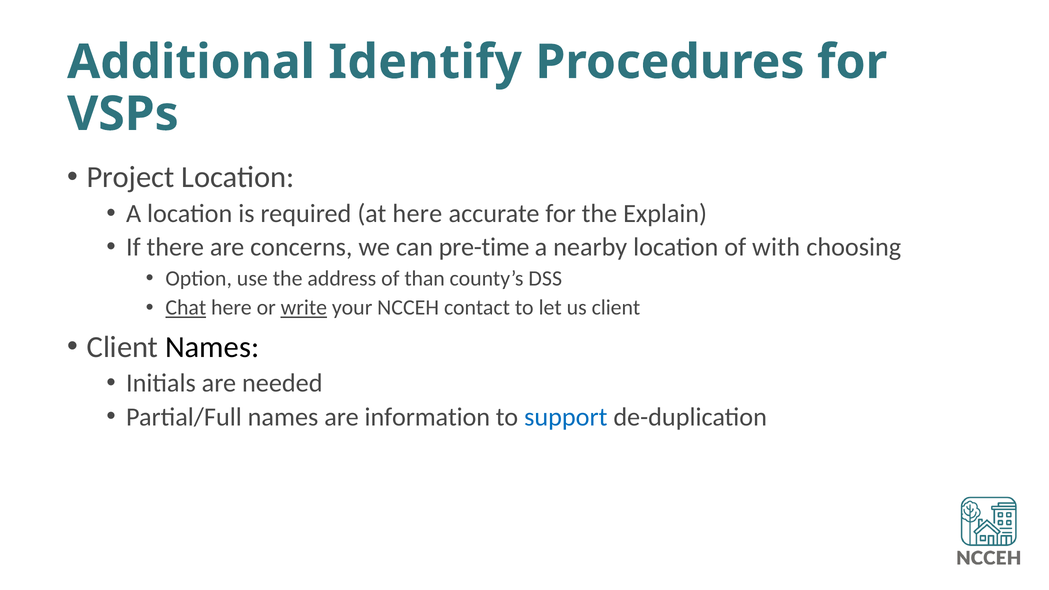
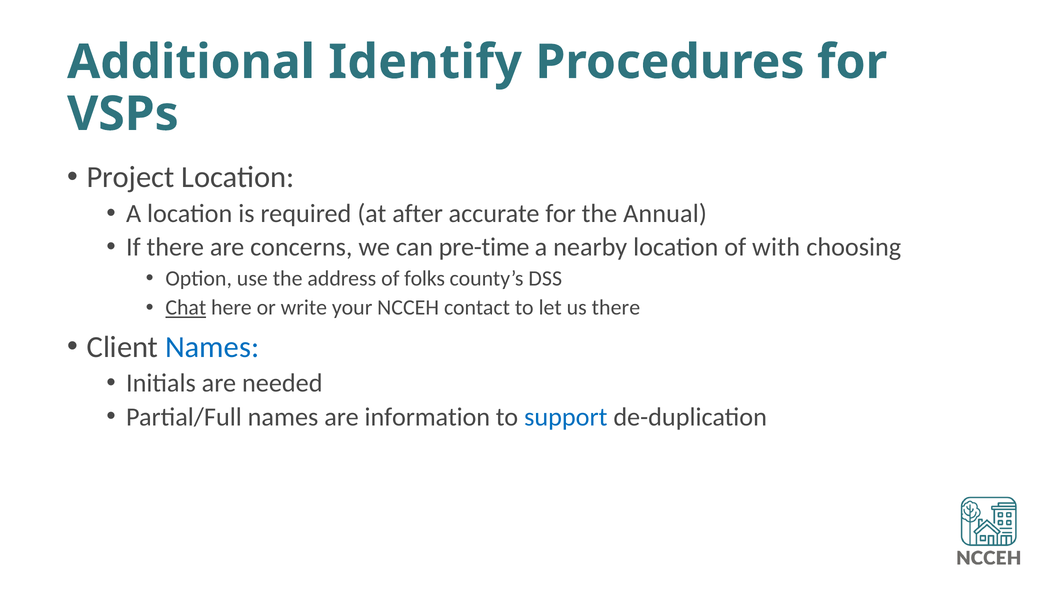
at here: here -> after
Explain: Explain -> Annual
than: than -> folks
write underline: present -> none
us client: client -> there
Names at (212, 347) colour: black -> blue
